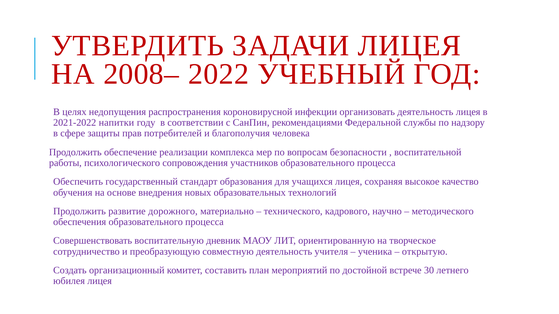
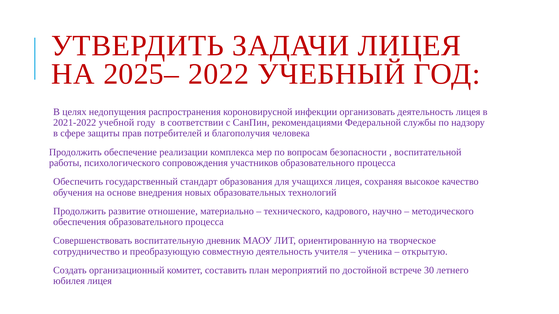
2008–: 2008– -> 2025–
напитки: напитки -> учебной
дорожного: дорожного -> отношение
